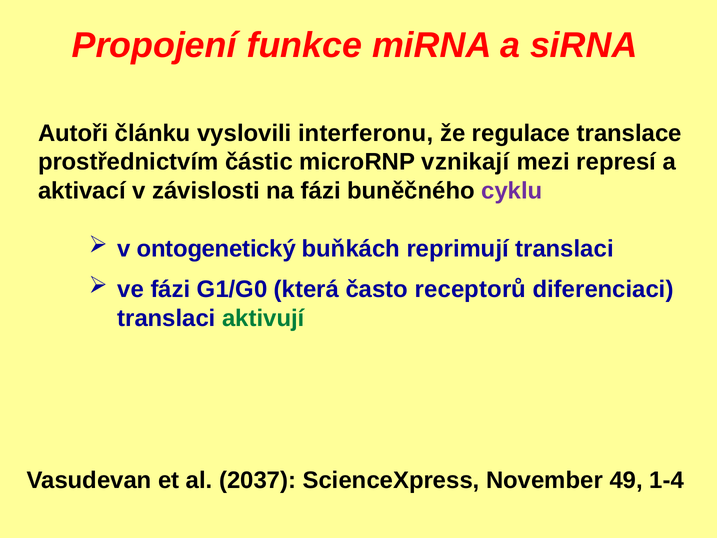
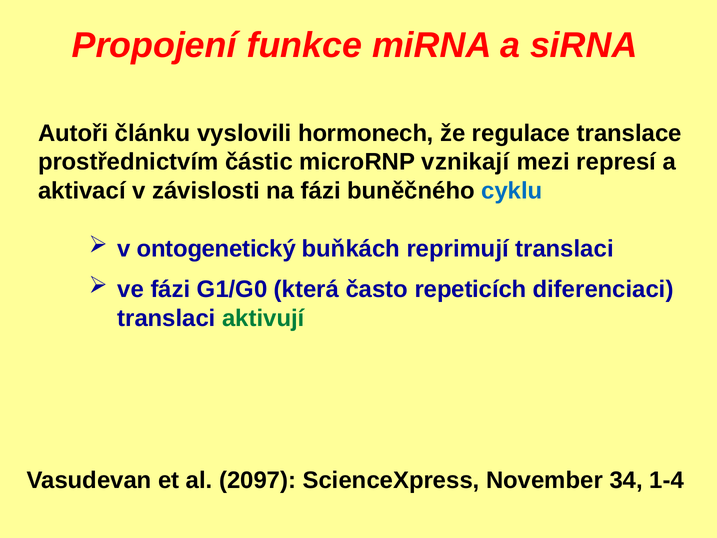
interferonu: interferonu -> hormonech
cyklu colour: purple -> blue
receptorů: receptorů -> repeticích
2037: 2037 -> 2097
49: 49 -> 34
